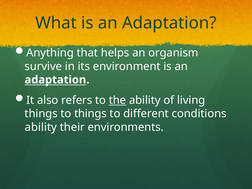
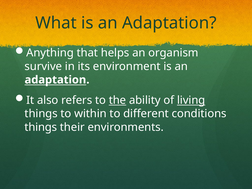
living underline: none -> present
to things: things -> within
ability at (41, 127): ability -> things
